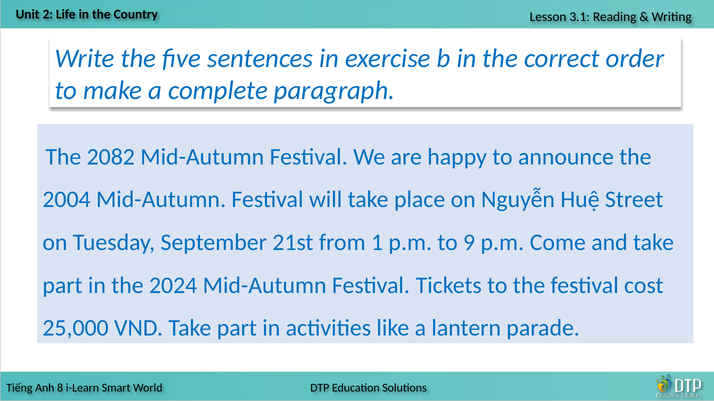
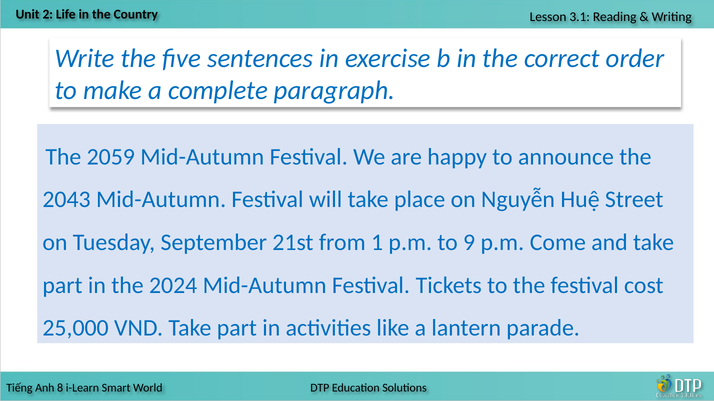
2082: 2082 -> 2059
2004: 2004 -> 2043
